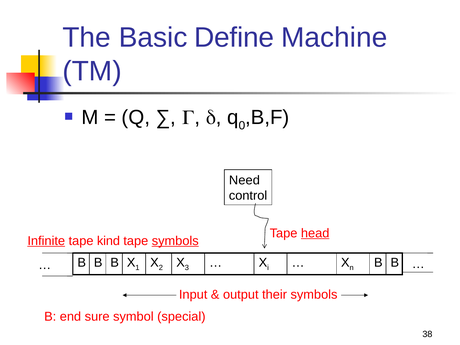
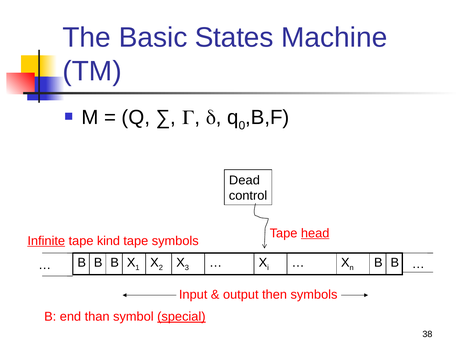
Define: Define -> States
Need: Need -> Dead
symbols at (175, 241) underline: present -> none
their: their -> then
sure: sure -> than
special underline: none -> present
